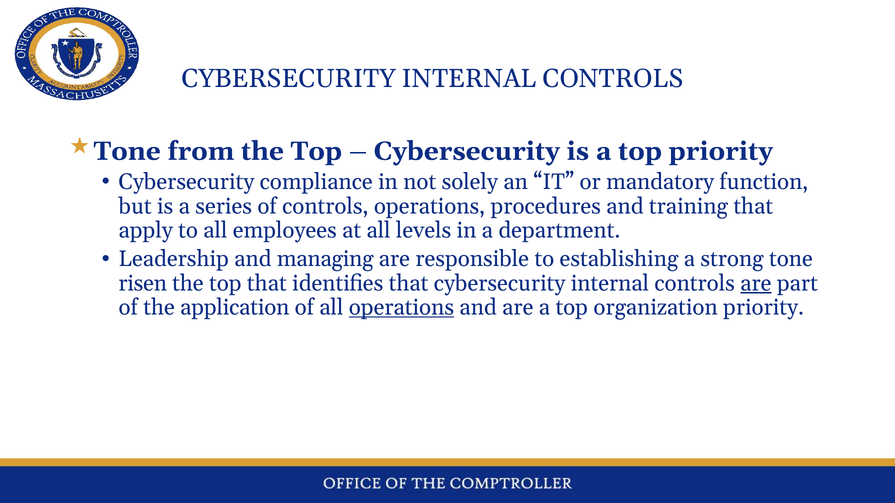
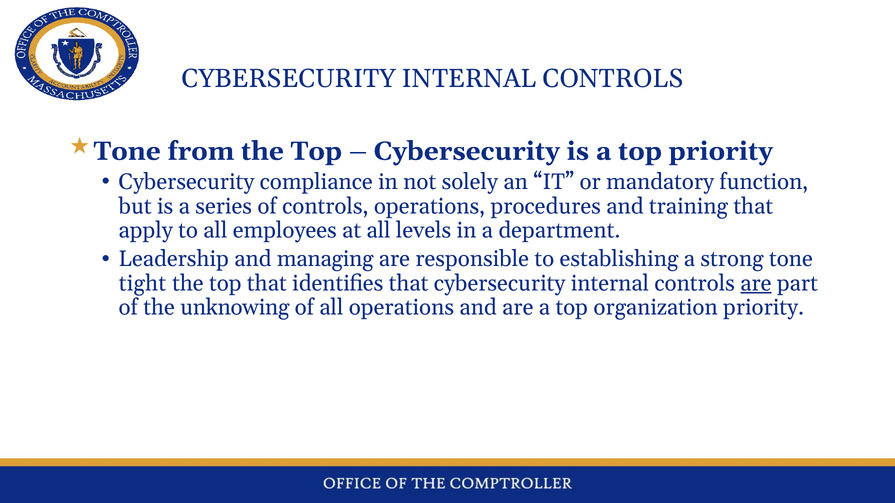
risen: risen -> tight
application: application -> unknowing
operations at (401, 308) underline: present -> none
